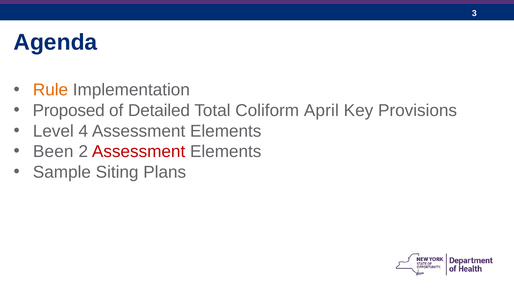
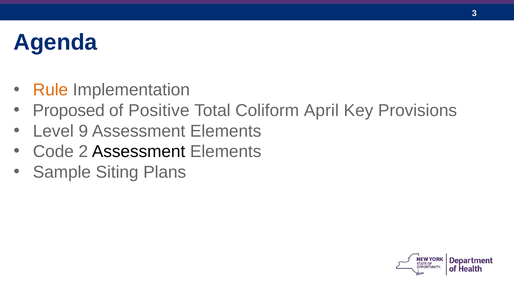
Detailed: Detailed -> Positive
4: 4 -> 9
Been: Been -> Code
Assessment at (139, 152) colour: red -> black
